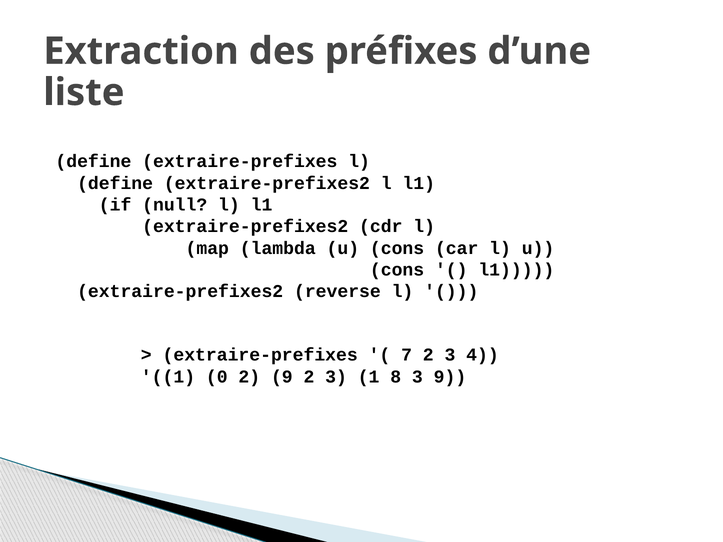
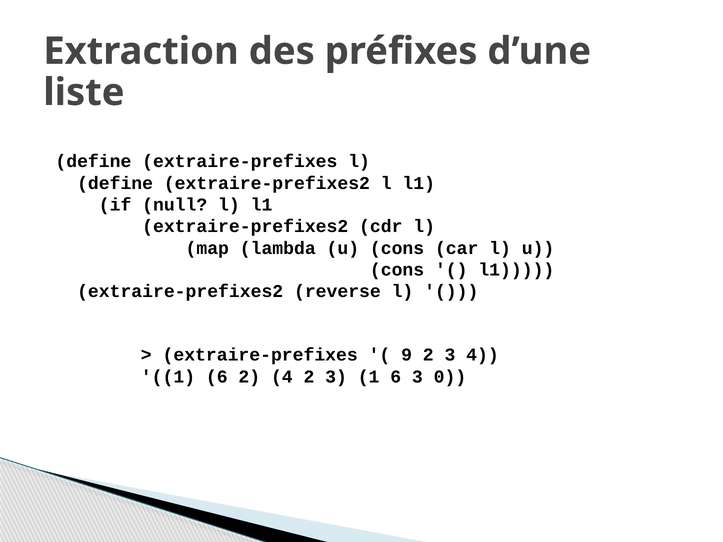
7: 7 -> 9
0 at (217, 377): 0 -> 6
2 9: 9 -> 4
3 1 8: 8 -> 6
3 9: 9 -> 0
